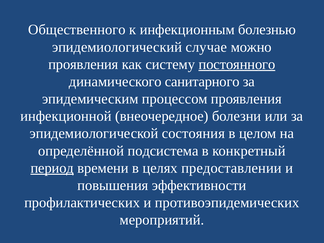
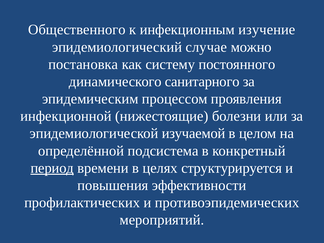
болезнью: болезнью -> изучение
проявления at (83, 64): проявления -> постановка
постоянного underline: present -> none
внеочередное: внеочередное -> нижестоящие
состояния: состояния -> изучаемой
предоставлении: предоставлении -> структурируется
